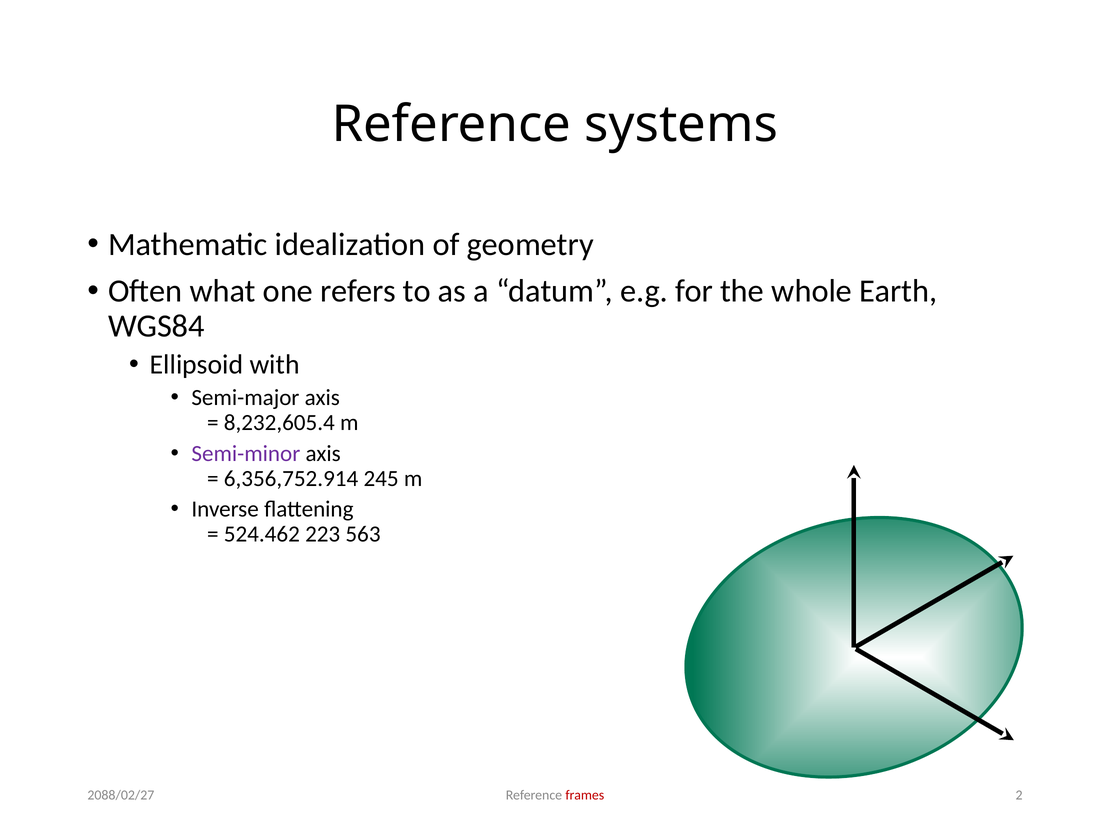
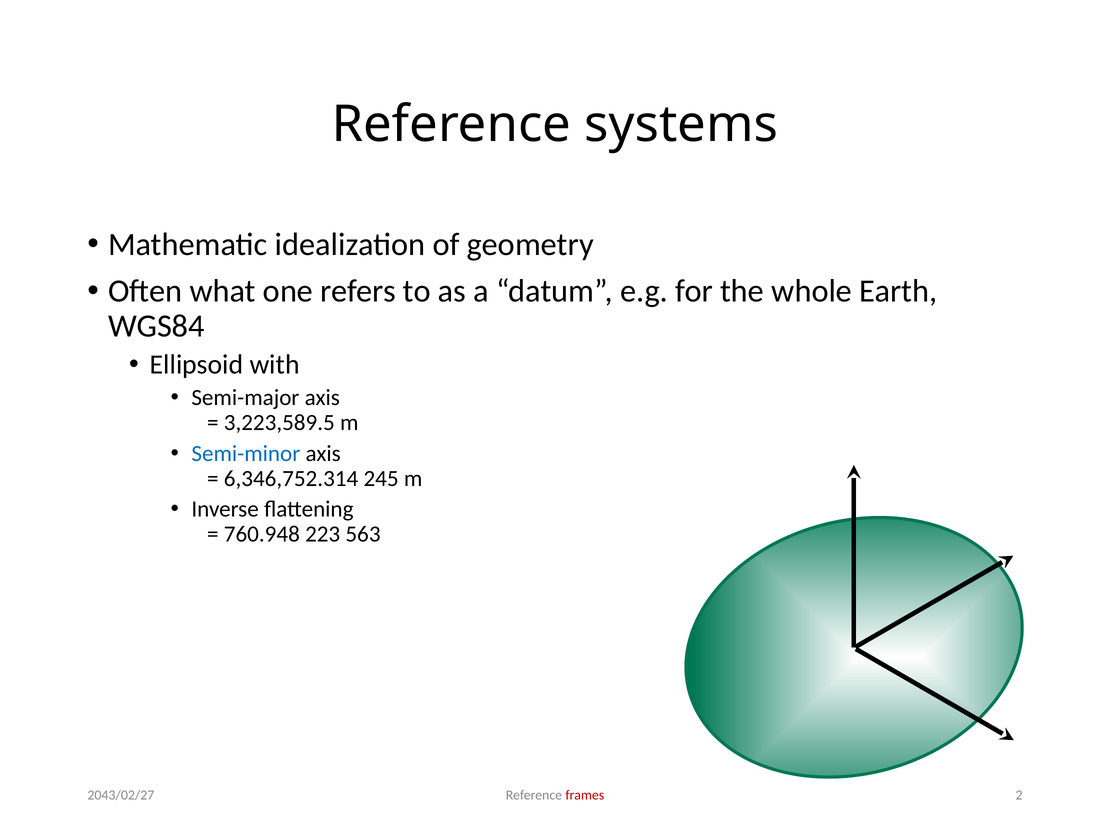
8,232,605.4: 8,232,605.4 -> 3,223,589.5
Semi-minor colour: purple -> blue
6,356,752.914: 6,356,752.914 -> 6,346,752.314
524.462: 524.462 -> 760.948
2088/02/27: 2088/02/27 -> 2043/02/27
